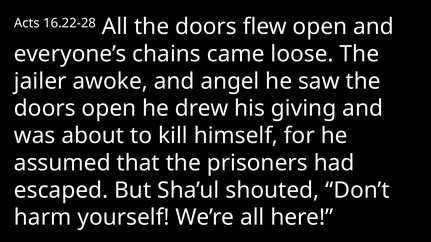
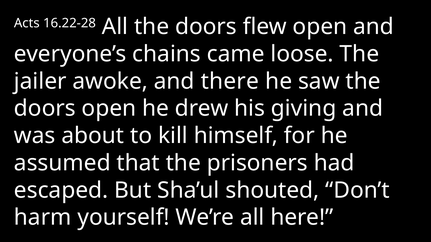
angel: angel -> there
